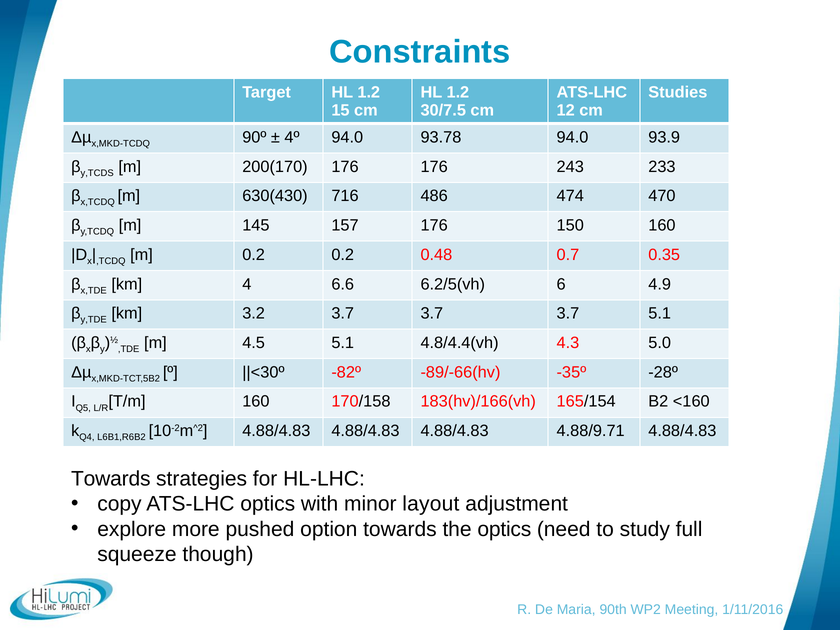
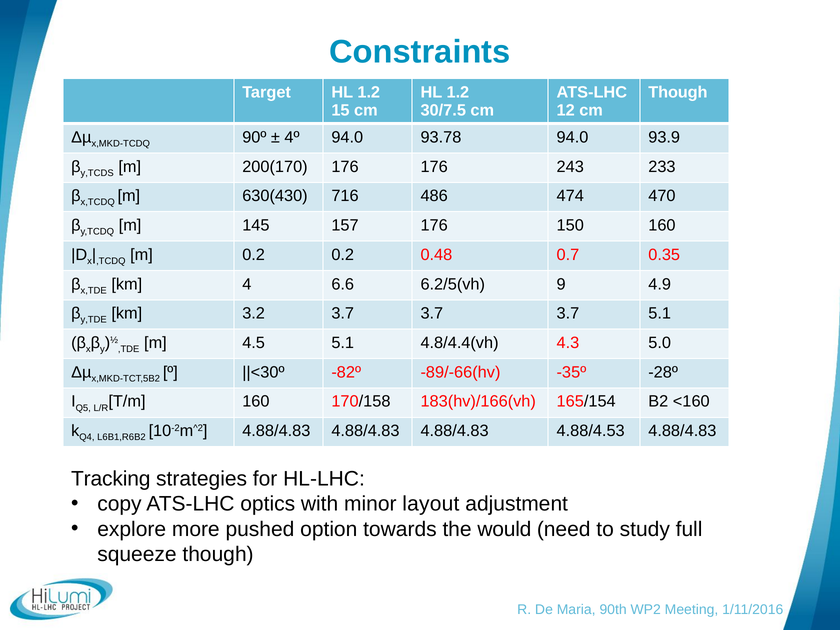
Studies at (678, 92): Studies -> Though
6: 6 -> 9
4.88/9.71: 4.88/9.71 -> 4.88/4.53
Towards at (111, 479): Towards -> Tracking
the optics: optics -> would
